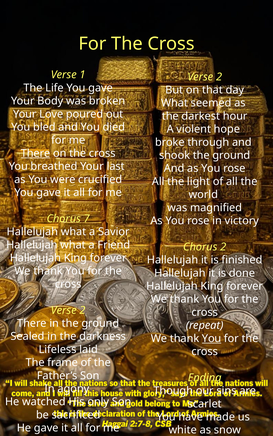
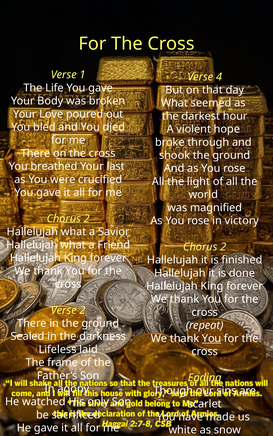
2 at (219, 77): 2 -> 4
There at (36, 154) underline: present -> none
7 at (87, 219): 7 -> 2
